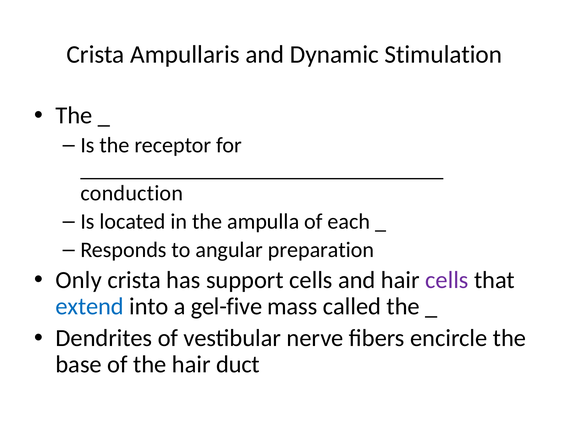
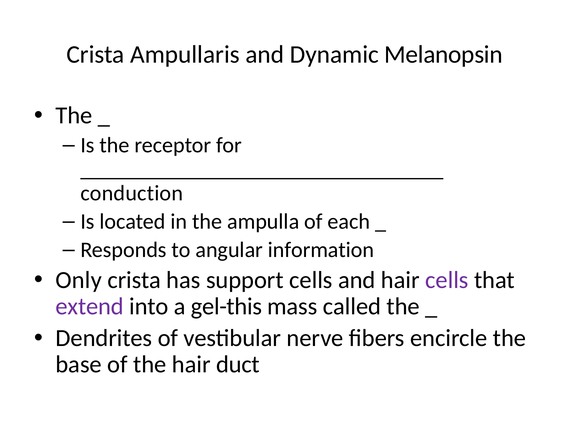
Stimulation: Stimulation -> Melanopsin
preparation: preparation -> information
extend colour: blue -> purple
gel-five: gel-five -> gel-this
